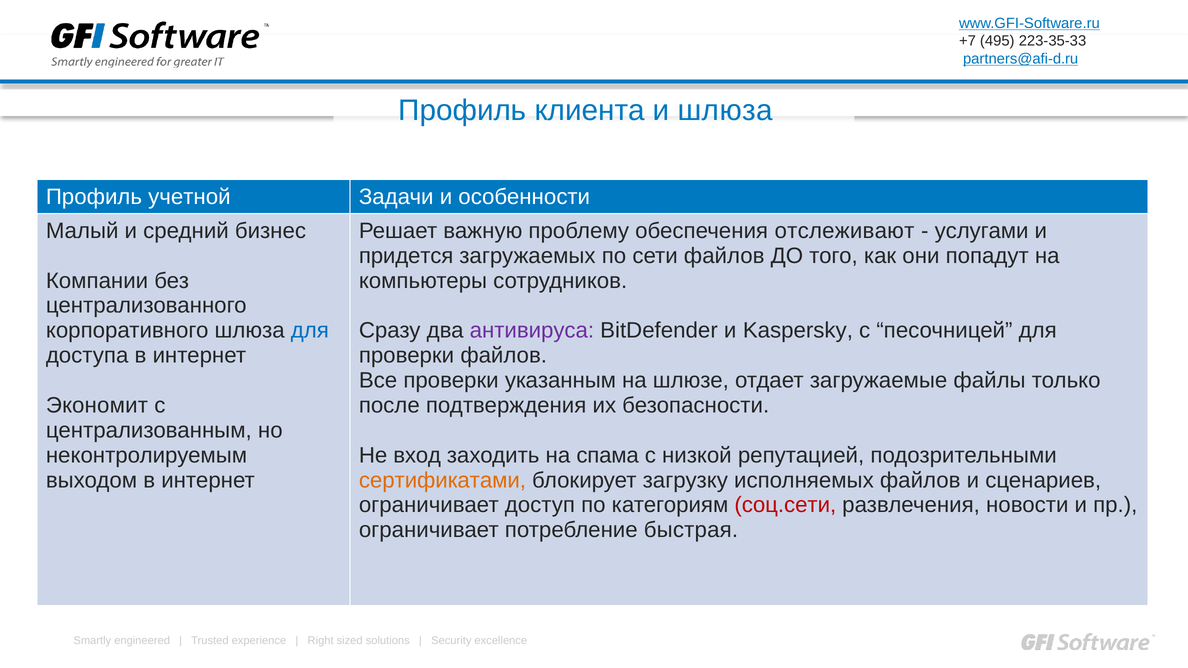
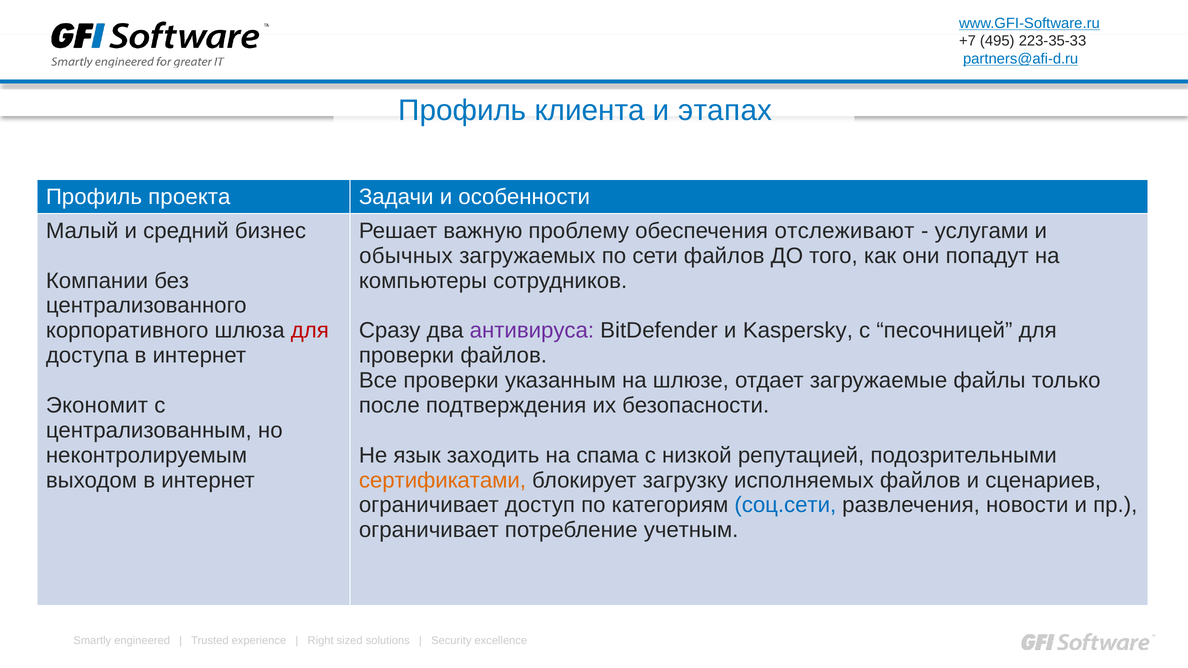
и шлюза: шлюза -> этапах
учетной: учетной -> проекта
придется: придется -> обычных
для at (310, 331) colour: blue -> red
вход: вход -> язык
соц.сети colour: red -> blue
быстрая: быстрая -> учетным
